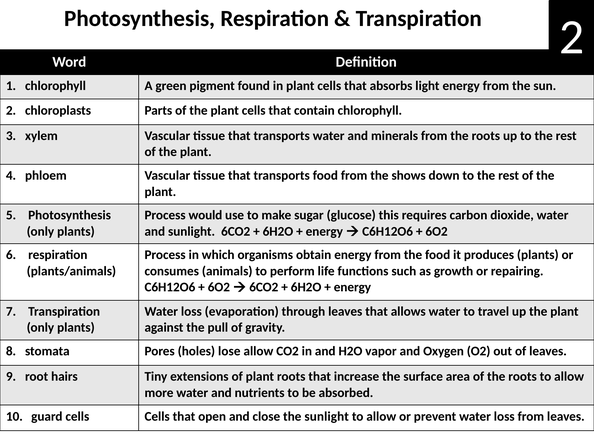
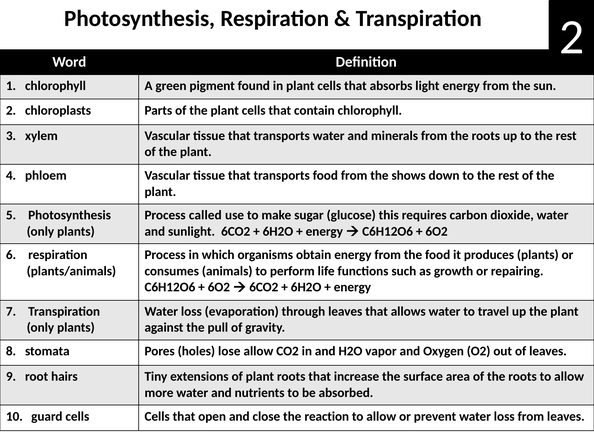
would: would -> called
the sunlight: sunlight -> reaction
